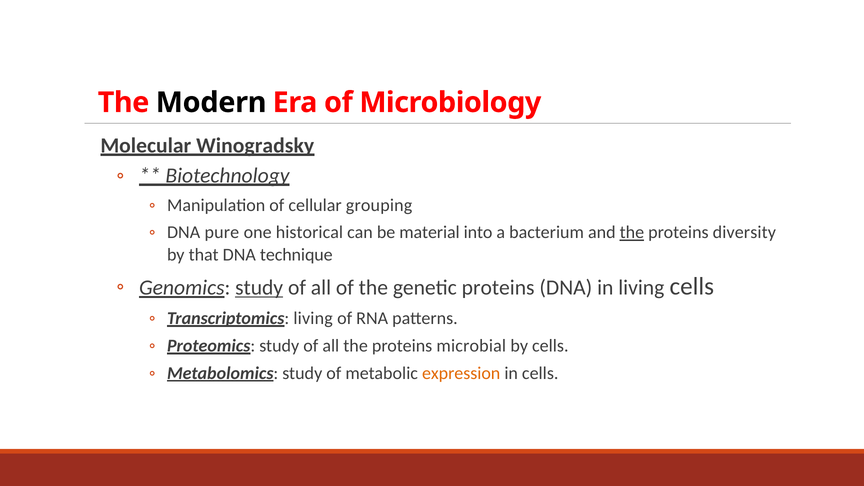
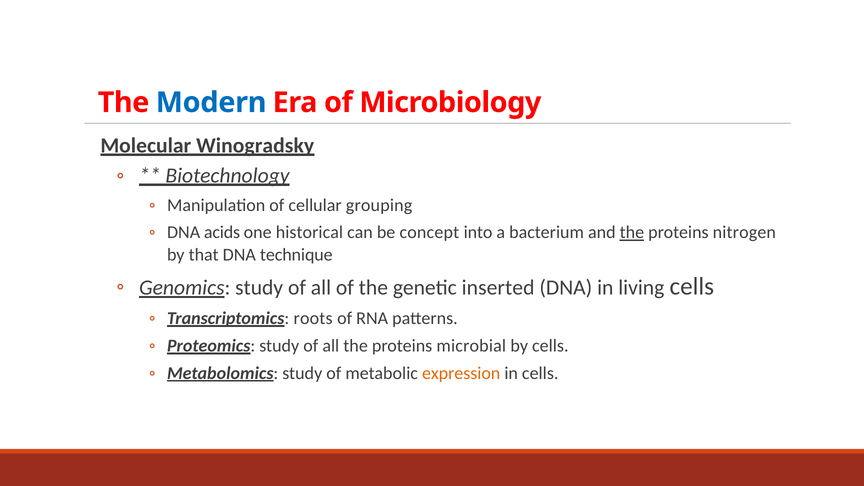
Modern colour: black -> blue
pure: pure -> acids
material: material -> concept
diversity: diversity -> nitrogen
study at (259, 288) underline: present -> none
genetic proteins: proteins -> inserted
Transcriptomics living: living -> roots
